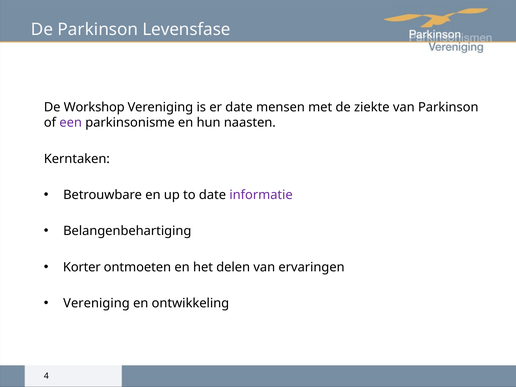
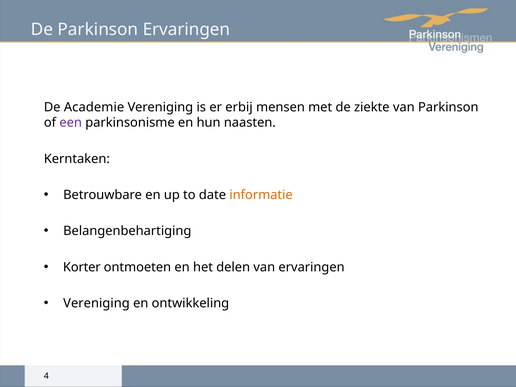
Parkinson Levensfase: Levensfase -> Ervaringen
Workshop: Workshop -> Academie
er date: date -> erbij
informatie colour: purple -> orange
